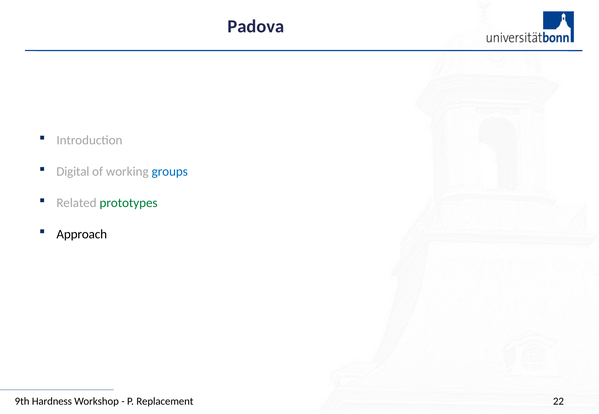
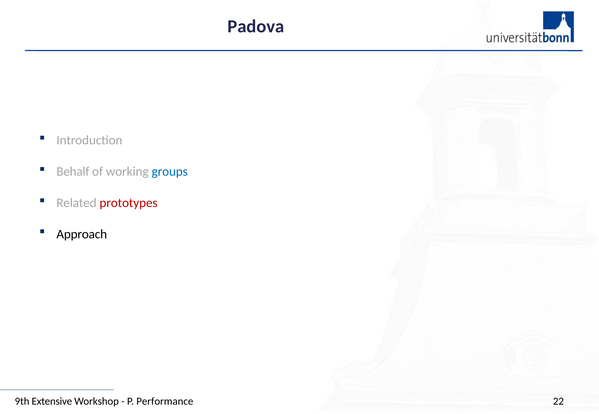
Digital: Digital -> Behalf
prototypes colour: green -> red
Hardness: Hardness -> Extensive
Replacement: Replacement -> Performance
